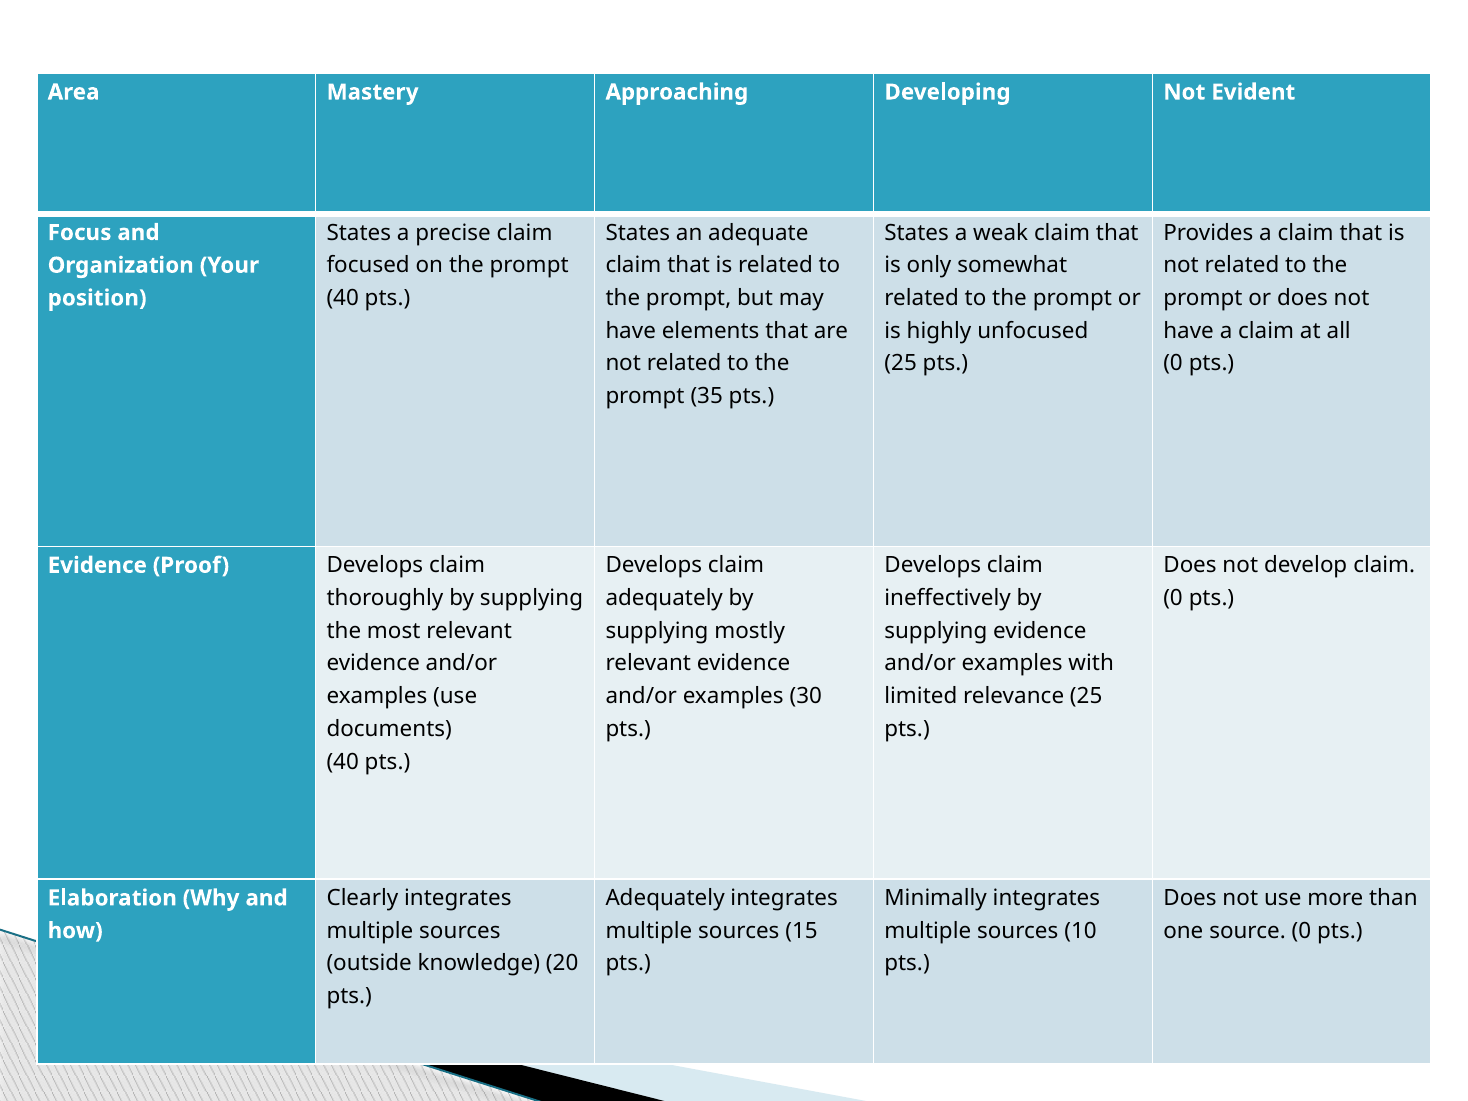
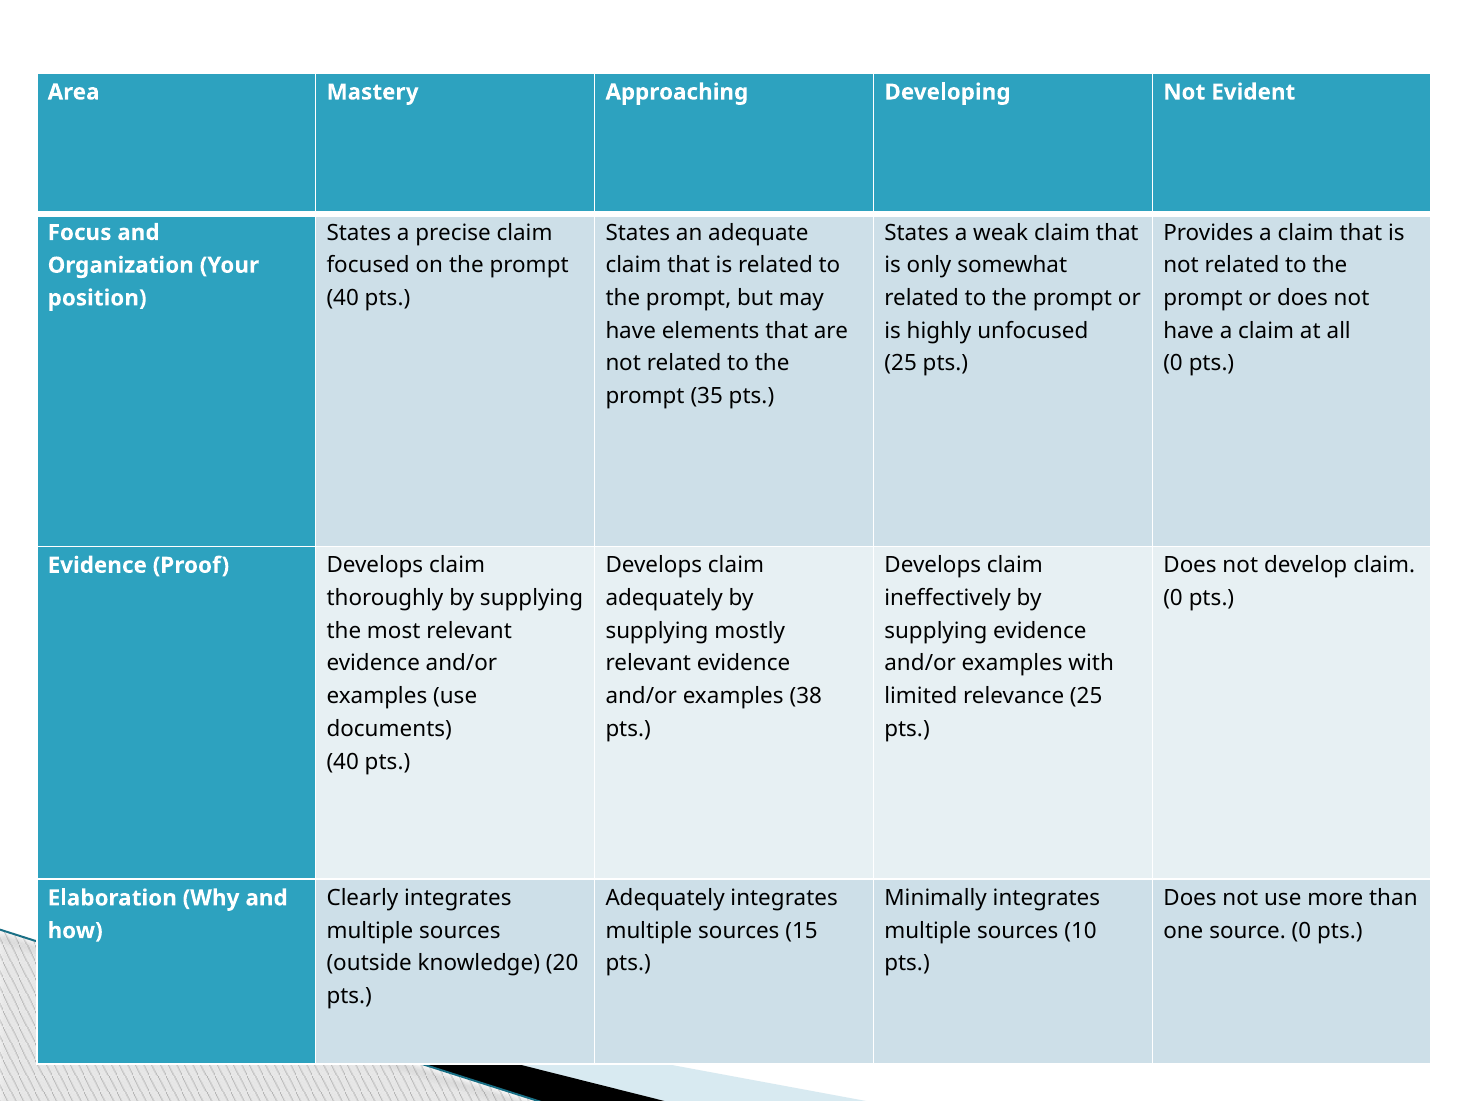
30: 30 -> 38
